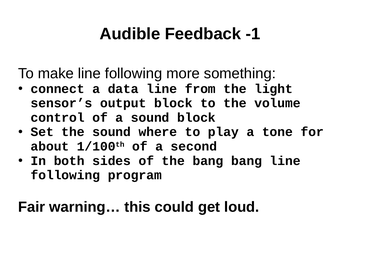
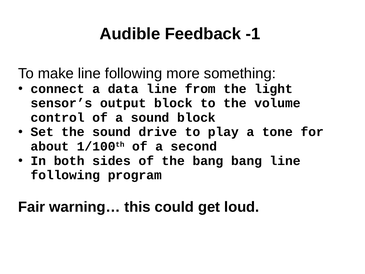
where: where -> drive
